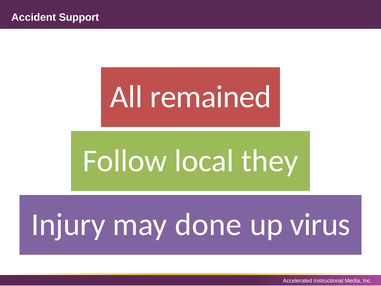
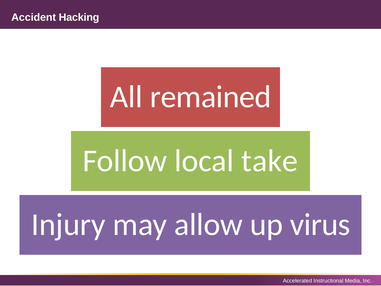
Support: Support -> Hacking
they: they -> take
done: done -> allow
